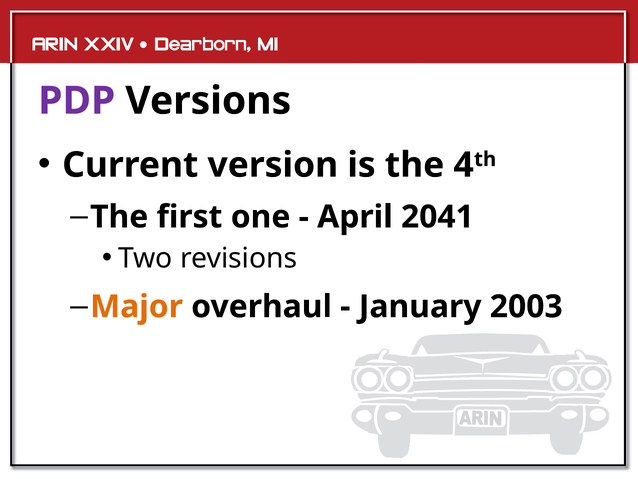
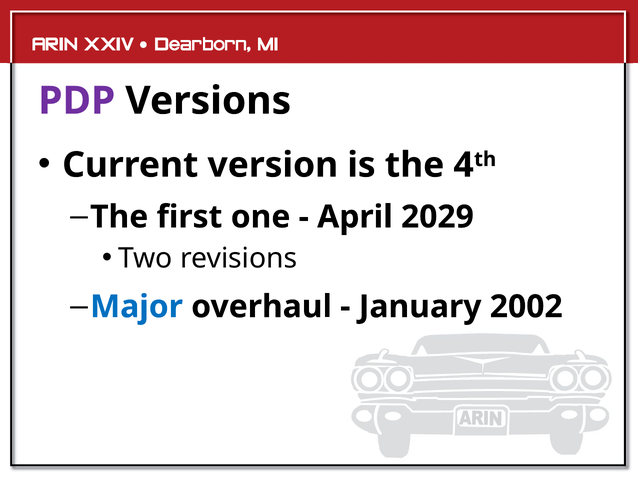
2041: 2041 -> 2029
Major colour: orange -> blue
2003: 2003 -> 2002
